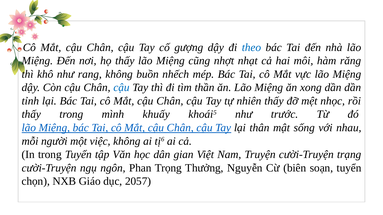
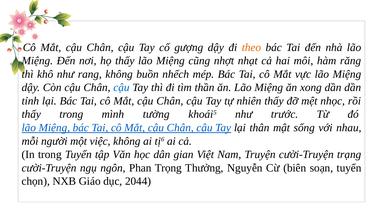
theo colour: blue -> orange
khuấy: khuấy -> tường
2057: 2057 -> 2044
